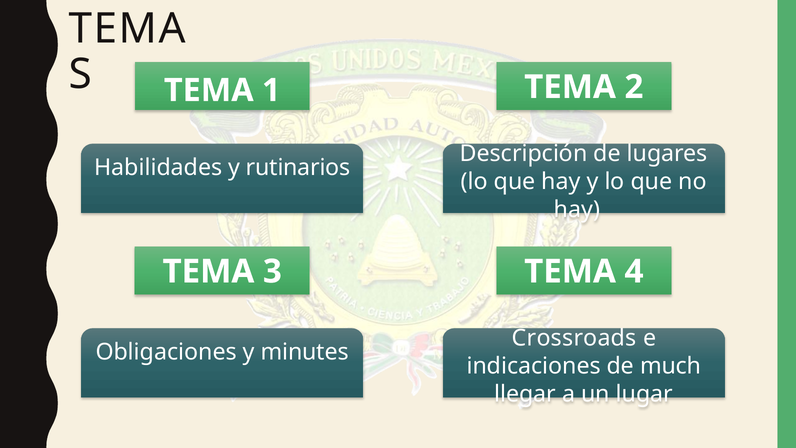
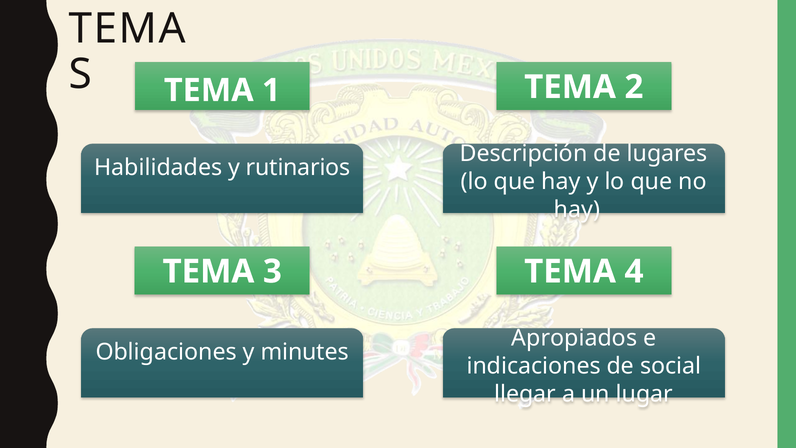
Crossroads: Crossroads -> Apropiados
much: much -> social
